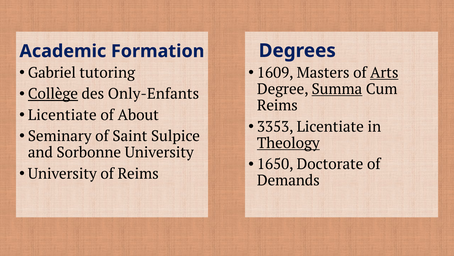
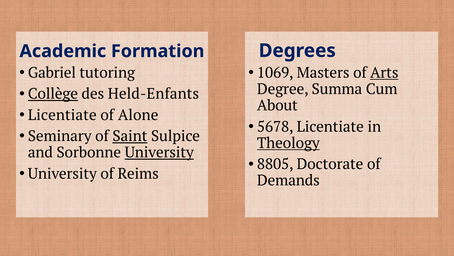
1609: 1609 -> 1069
Summa underline: present -> none
Only-Enfants: Only-Enfants -> Held-Enfants
Reims at (277, 105): Reims -> About
About: About -> Alone
3353: 3353 -> 5678
Saint underline: none -> present
University at (159, 152) underline: none -> present
1650: 1650 -> 8805
